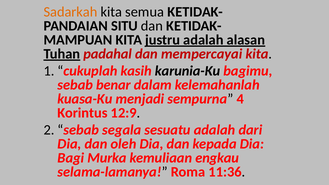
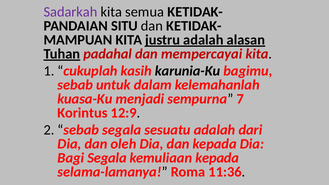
Sadarkah colour: orange -> purple
benar: benar -> untuk
4: 4 -> 7
Bagi Murka: Murka -> Segala
kemuliaan engkau: engkau -> kepada
